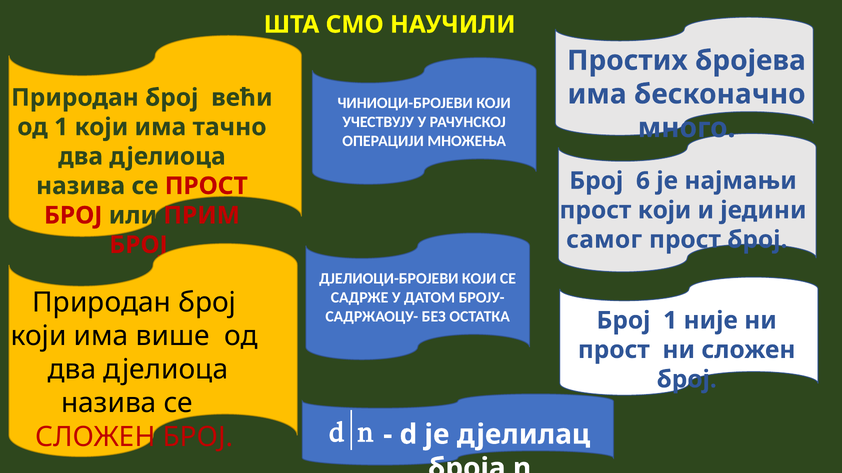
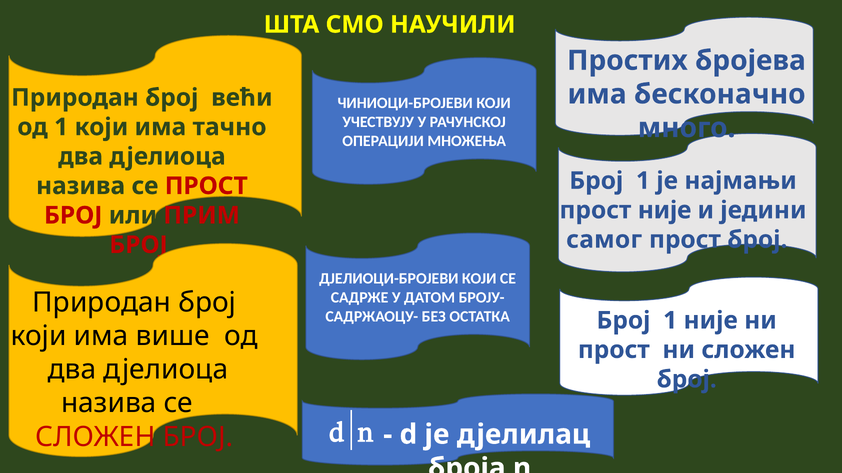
6 at (643, 181): 6 -> 1
прост који: који -> није
